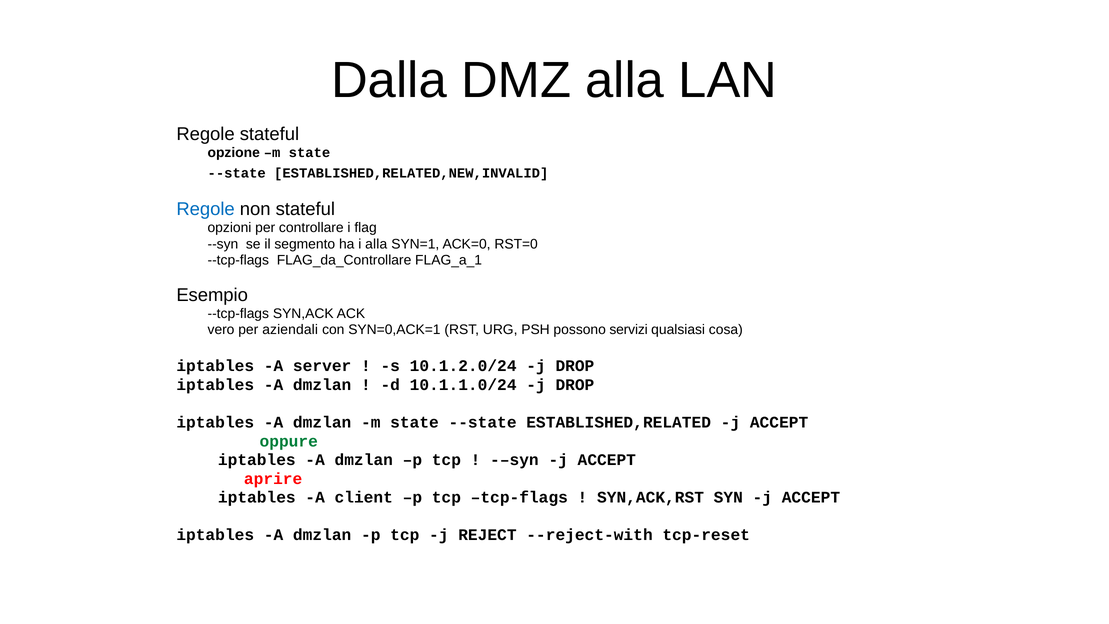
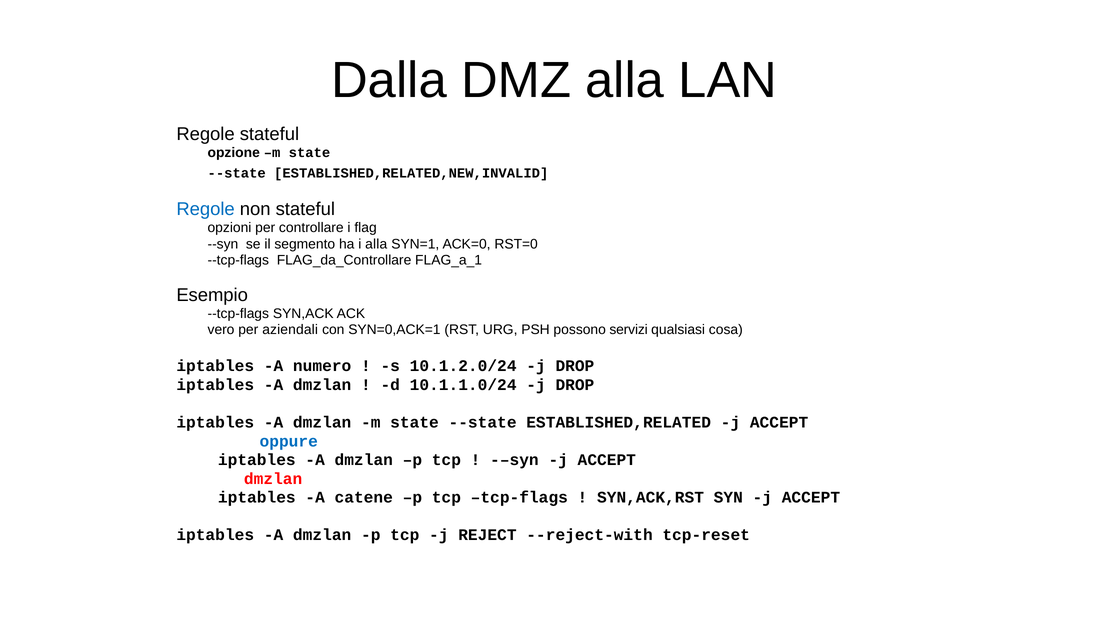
server: server -> numero
oppure colour: green -> blue
aprire at (273, 479): aprire -> dmzlan
client: client -> catene
